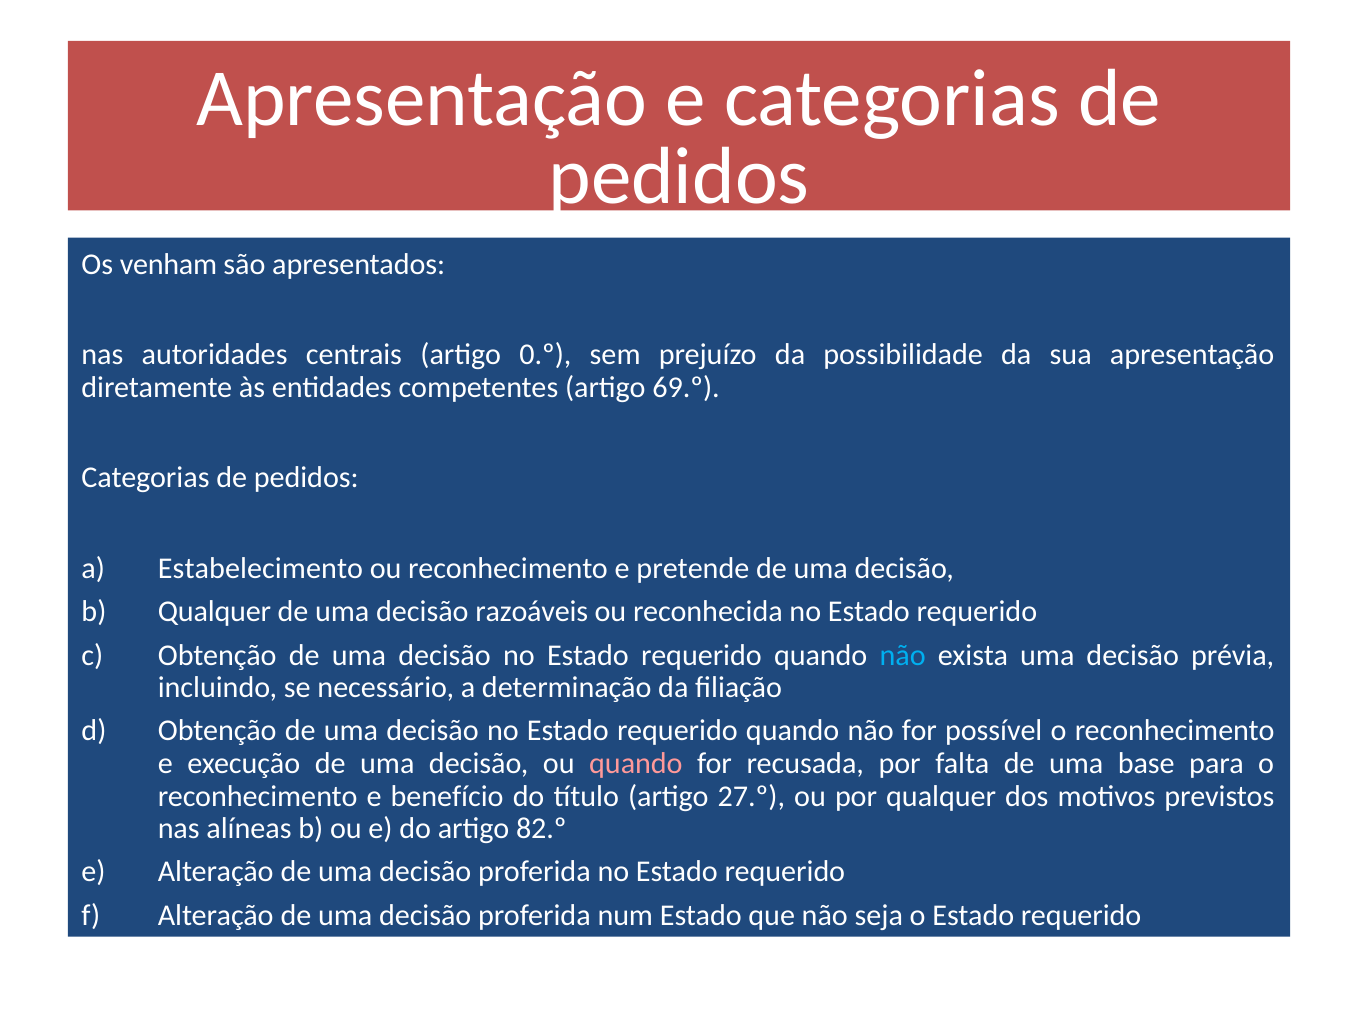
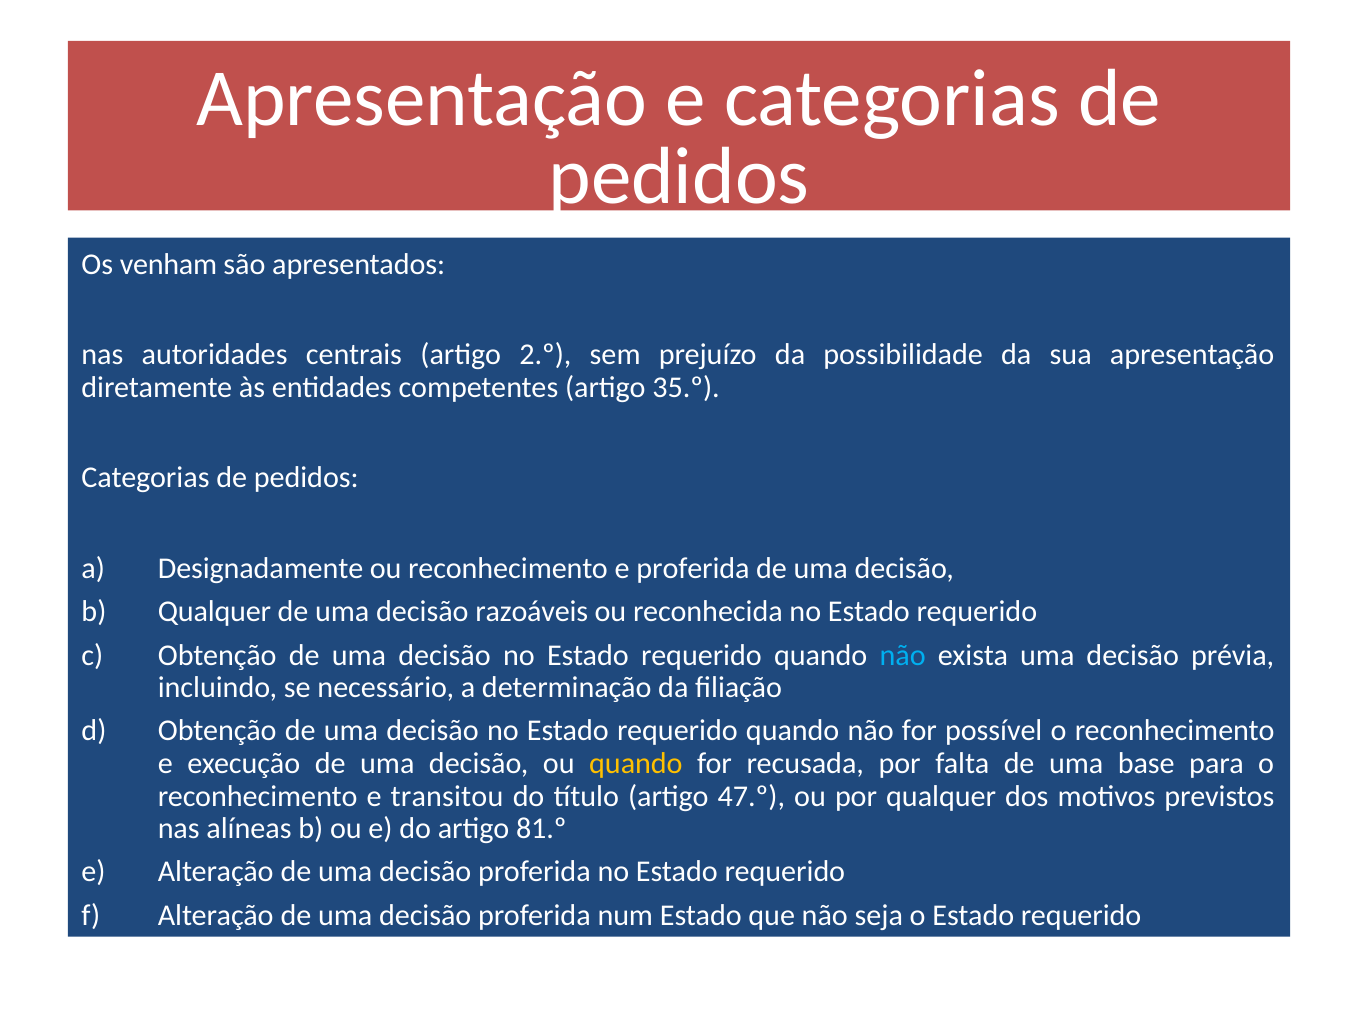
0.º: 0.º -> 2.º
69.º: 69.º -> 35.º
Estabelecimento: Estabelecimento -> Designadamente
e pretende: pretende -> proferida
quando at (636, 764) colour: pink -> yellow
benefício: benefício -> transitou
27.º: 27.º -> 47.º
82.º: 82.º -> 81.º
